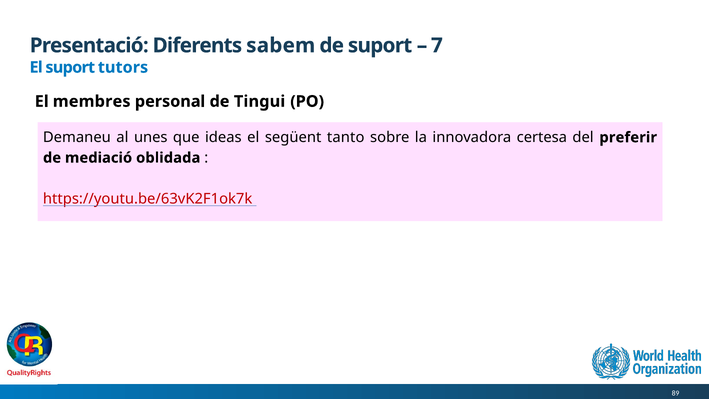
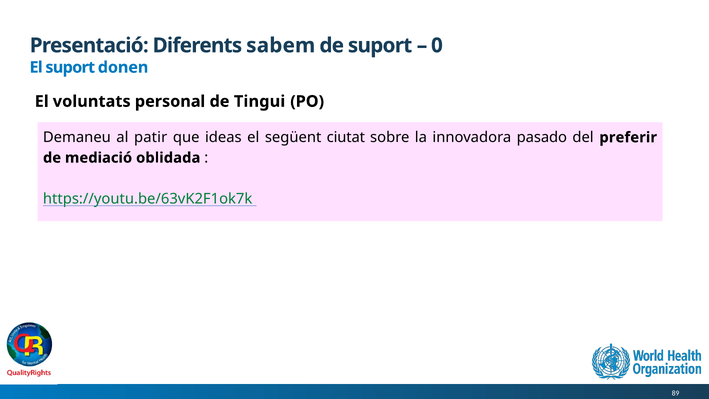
7: 7 -> 0
tutors: tutors -> donen
membres: membres -> voluntats
unes: unes -> patir
tanto: tanto -> ciutat
certesa: certesa -> pasado
https://youtu.be/63vK2F1ok7k colour: red -> green
